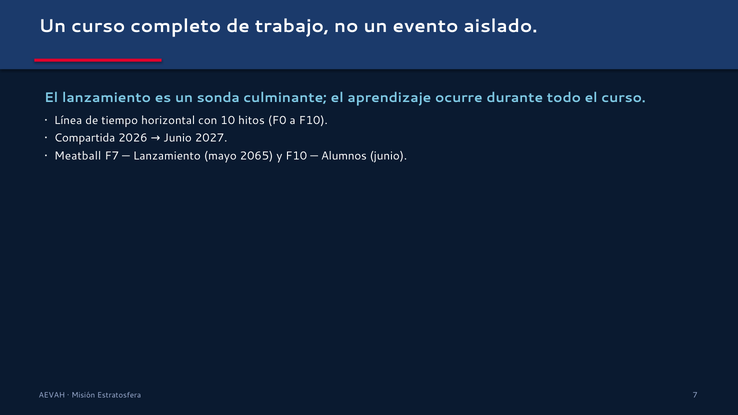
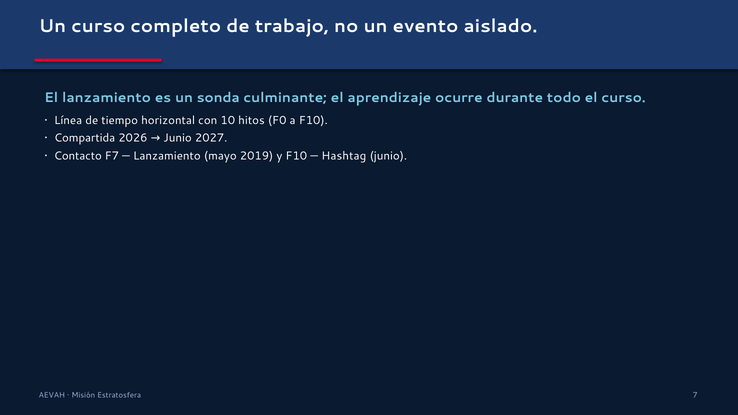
Meatball: Meatball -> Contacto
2065: 2065 -> 2019
Alumnos: Alumnos -> Hashtag
